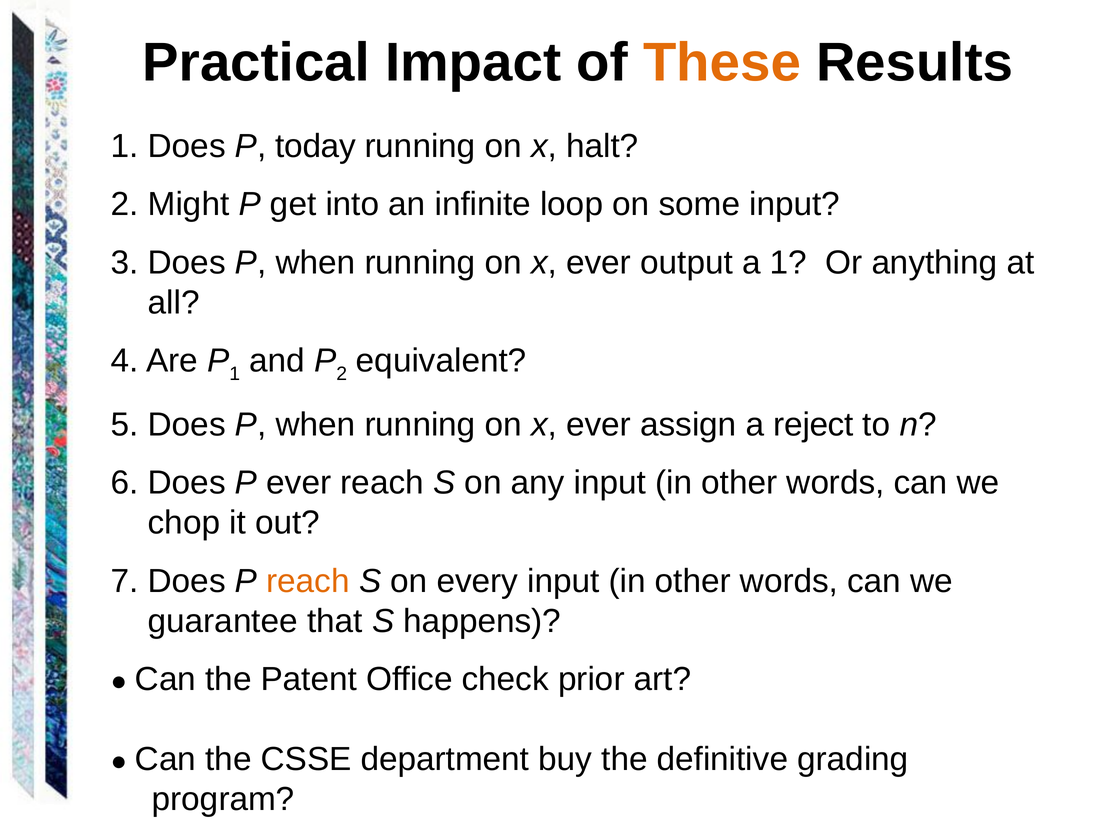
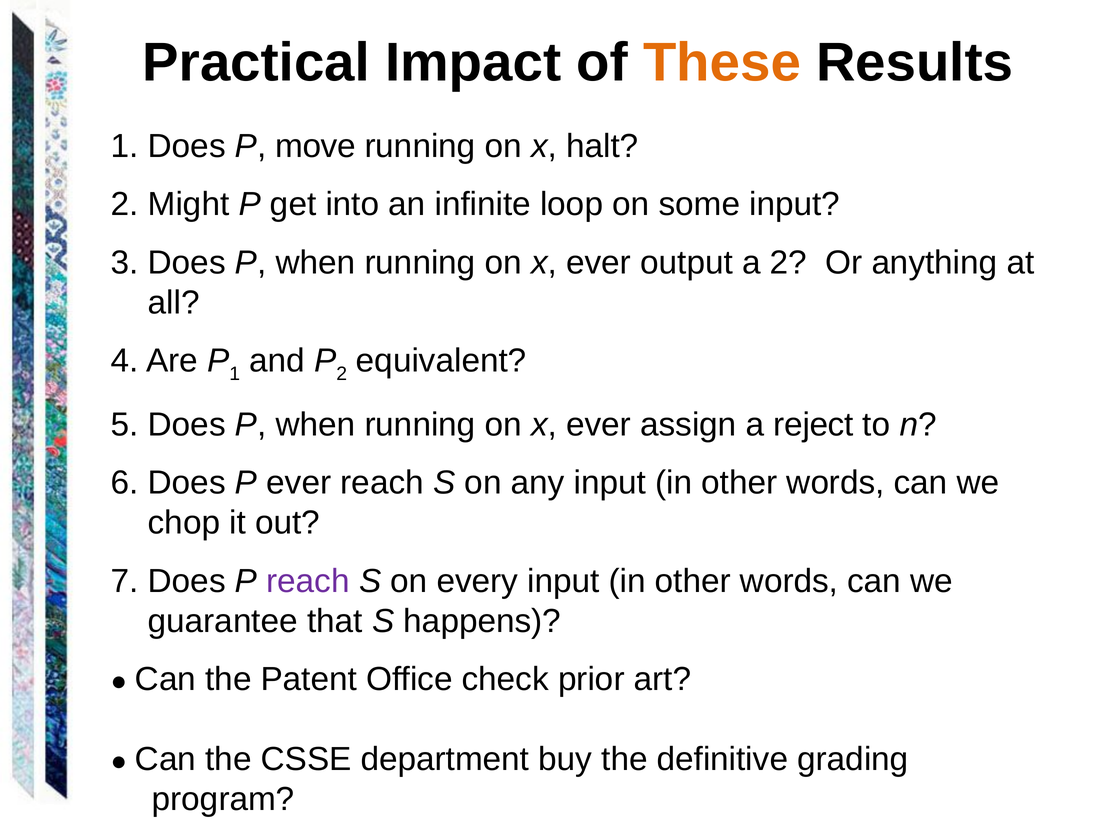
today: today -> move
a 1: 1 -> 2
reach at (308, 582) colour: orange -> purple
